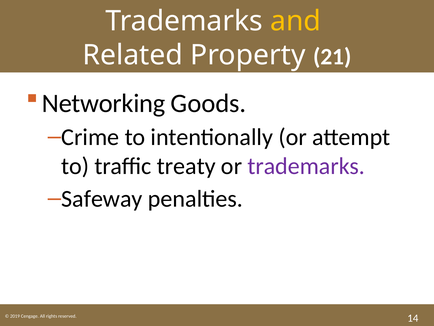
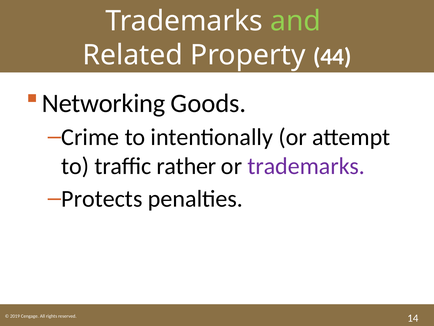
and colour: yellow -> light green
21: 21 -> 44
treaty: treaty -> rather
Safeway: Safeway -> Protects
